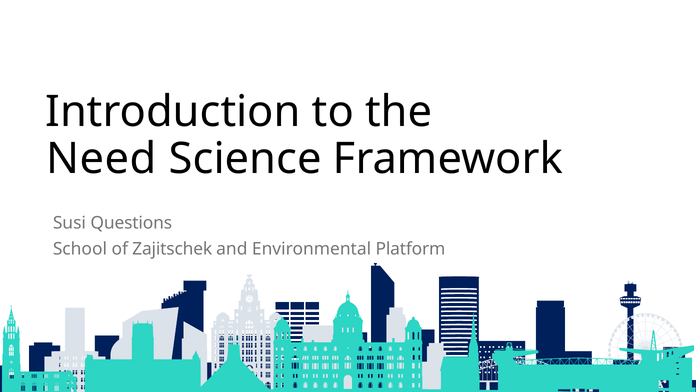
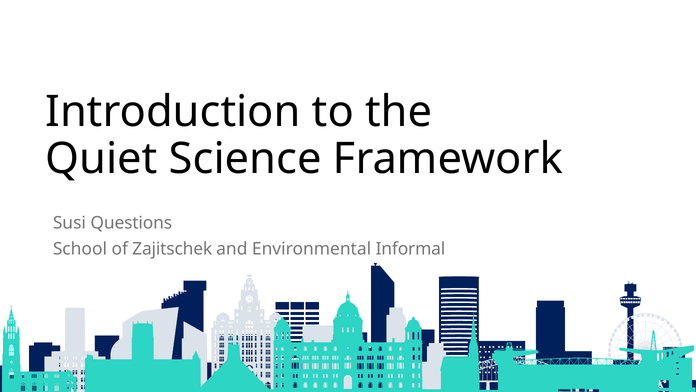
Need: Need -> Quiet
Platform: Platform -> Informal
